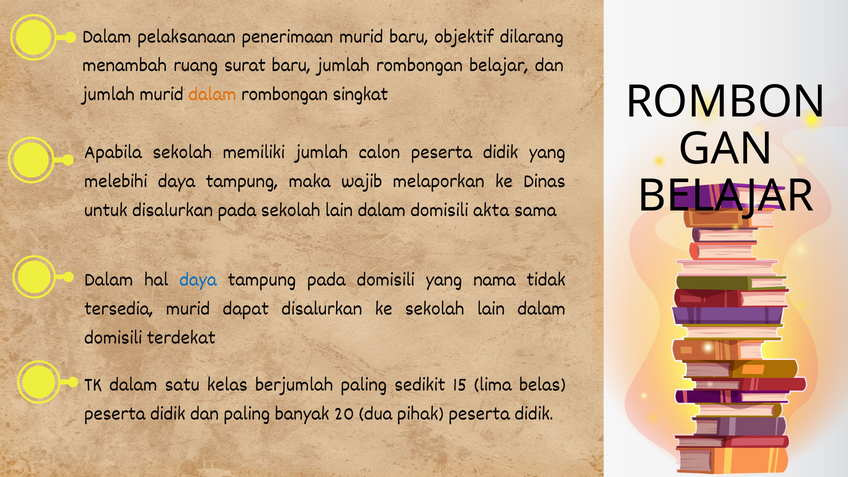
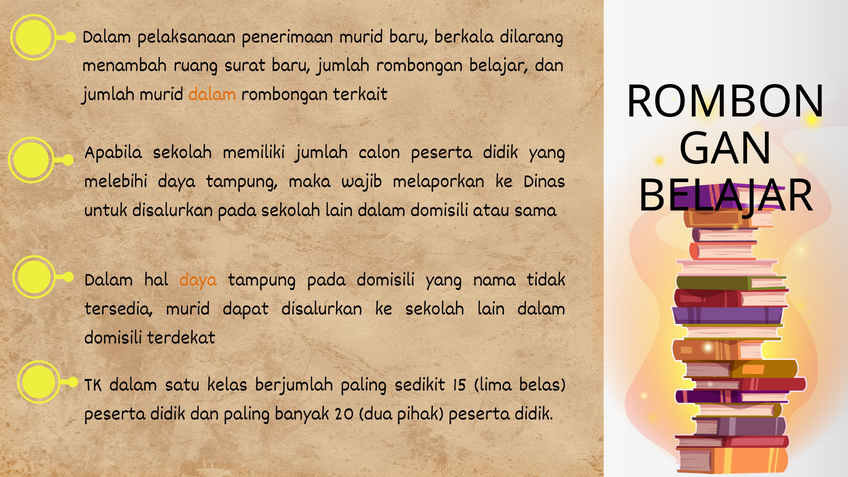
objektif: objektif -> berkala
singkat: singkat -> terkait
akta: akta -> atau
daya at (198, 279) colour: blue -> orange
